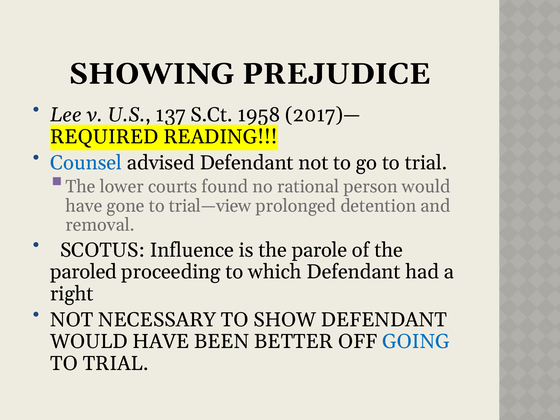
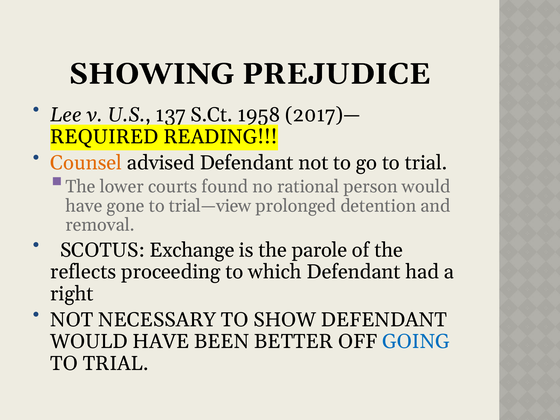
Counsel colour: blue -> orange
Influence: Influence -> Exchange
paroled: paroled -> reflects
